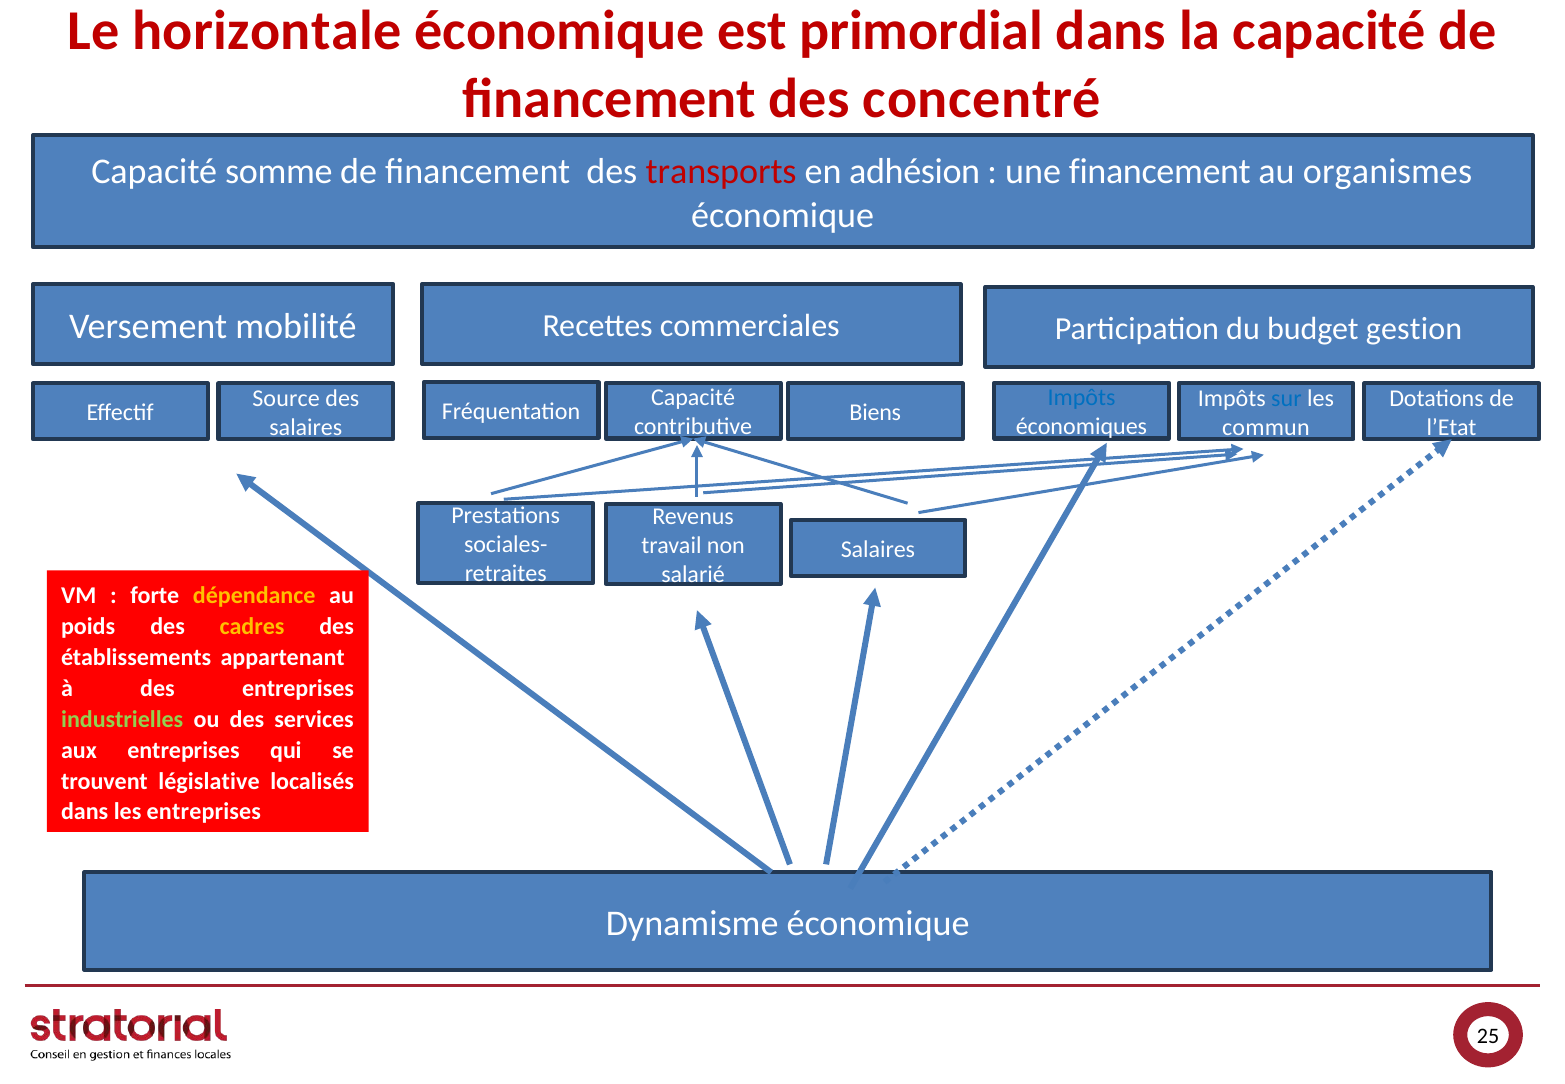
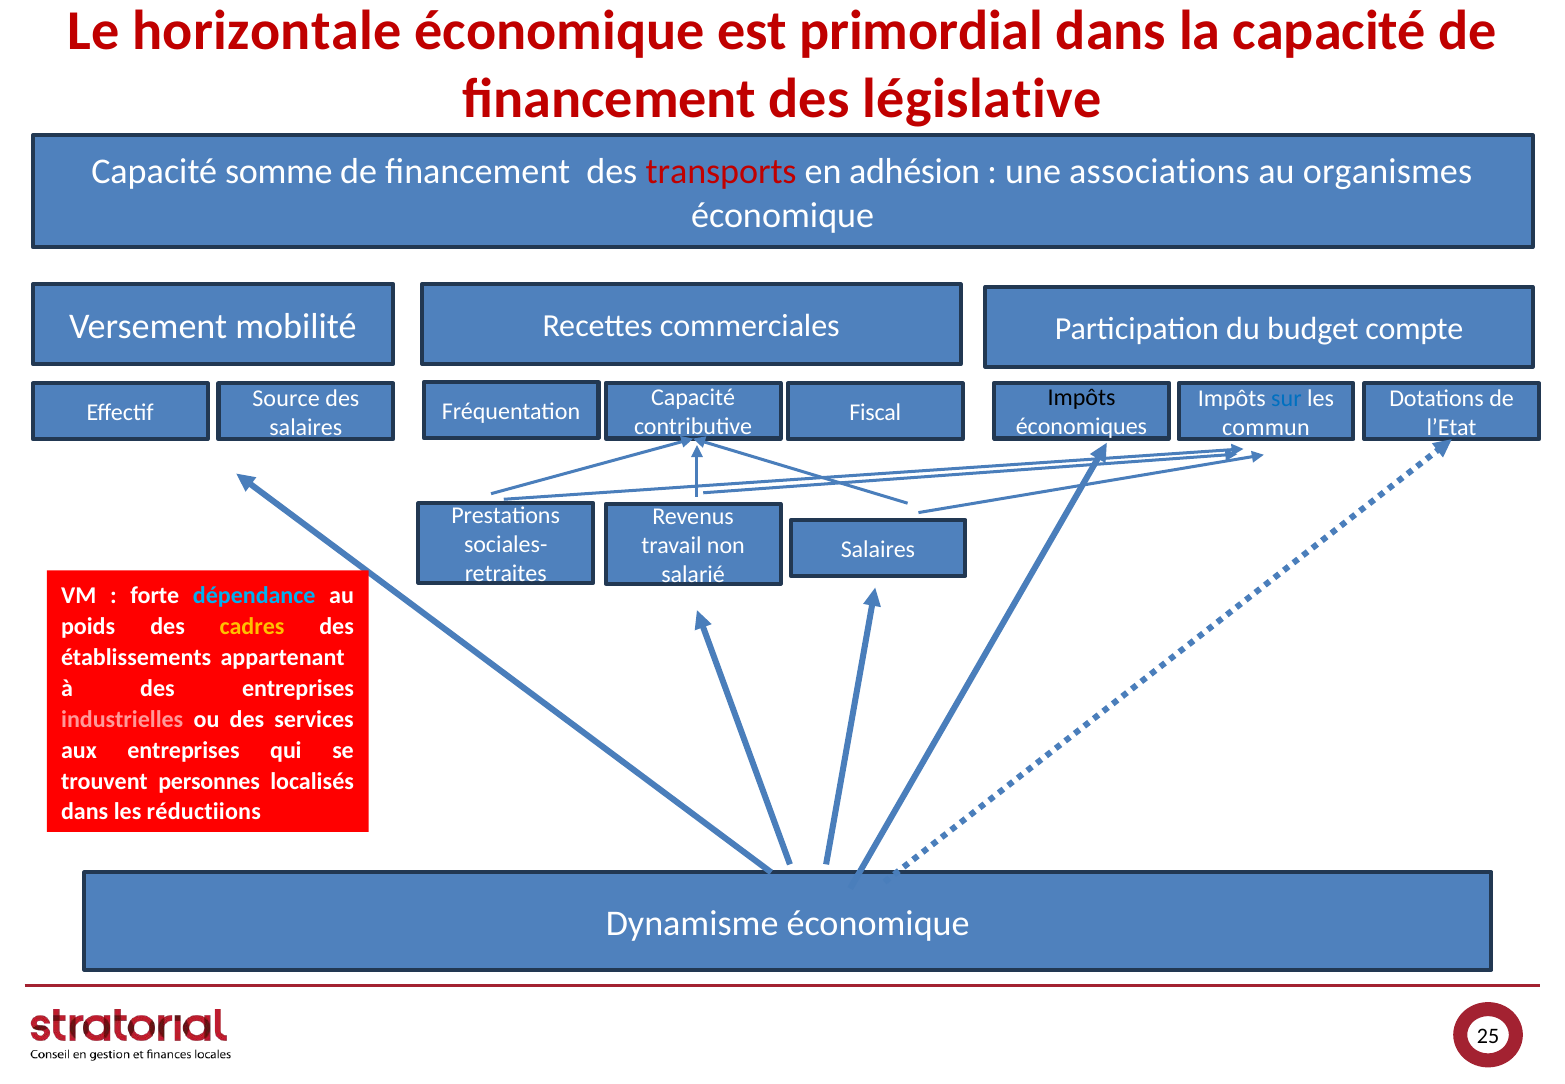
concentré: concentré -> législative
une financement: financement -> associations
gestion: gestion -> compte
Impôts at (1082, 398) colour: blue -> black
Biens: Biens -> Fiscal
dépendance colour: yellow -> light blue
industrielles colour: light green -> pink
législative: législative -> personnes
les entreprises: entreprises -> réductiions
